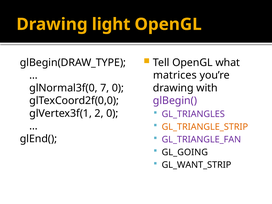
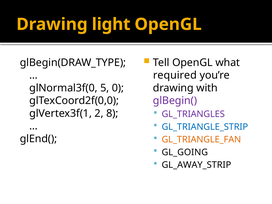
matrices: matrices -> required
7: 7 -> 5
2 0: 0 -> 8
GL_TRIANGLE_STRIP colour: orange -> blue
GL_TRIANGLE_FAN colour: purple -> orange
GL_WANT_STRIP: GL_WANT_STRIP -> GL_AWAY_STRIP
